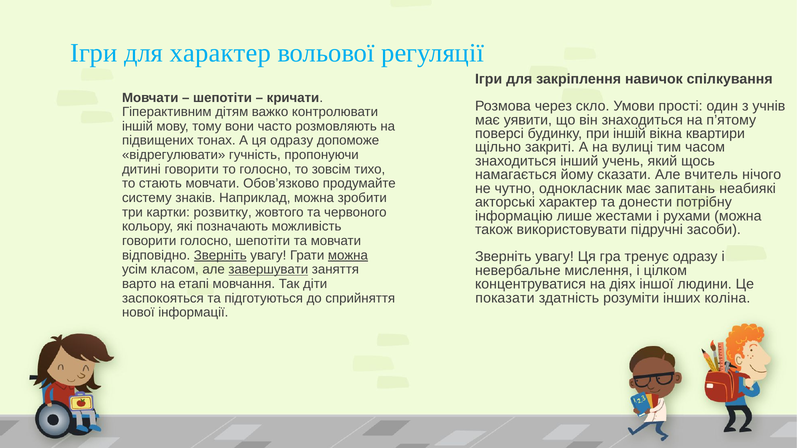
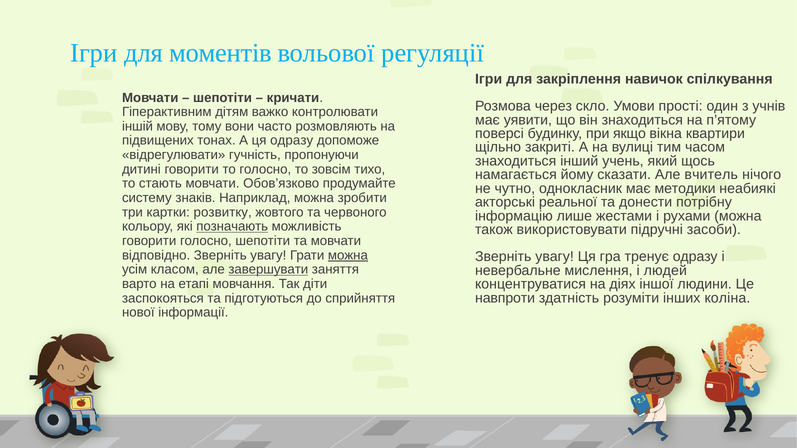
для характер: характер -> моментів
при іншій: іншій -> якщо
запитань: запитань -> методики
акторські характер: характер -> реальної
позначають underline: none -> present
Зверніть at (220, 255) underline: present -> none
цілком: цілком -> людей
показати: показати -> навпроти
